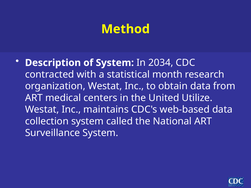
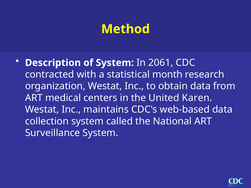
2034: 2034 -> 2061
Utilize: Utilize -> Karen
